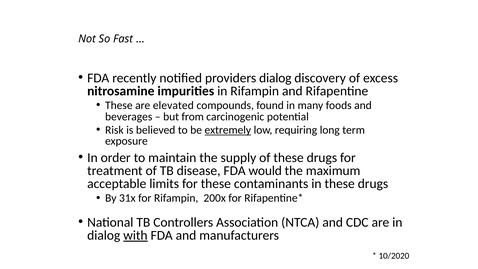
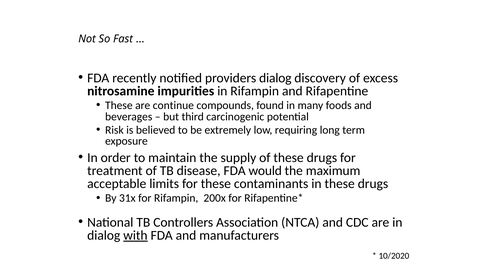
elevated: elevated -> continue
from: from -> third
extremely underline: present -> none
